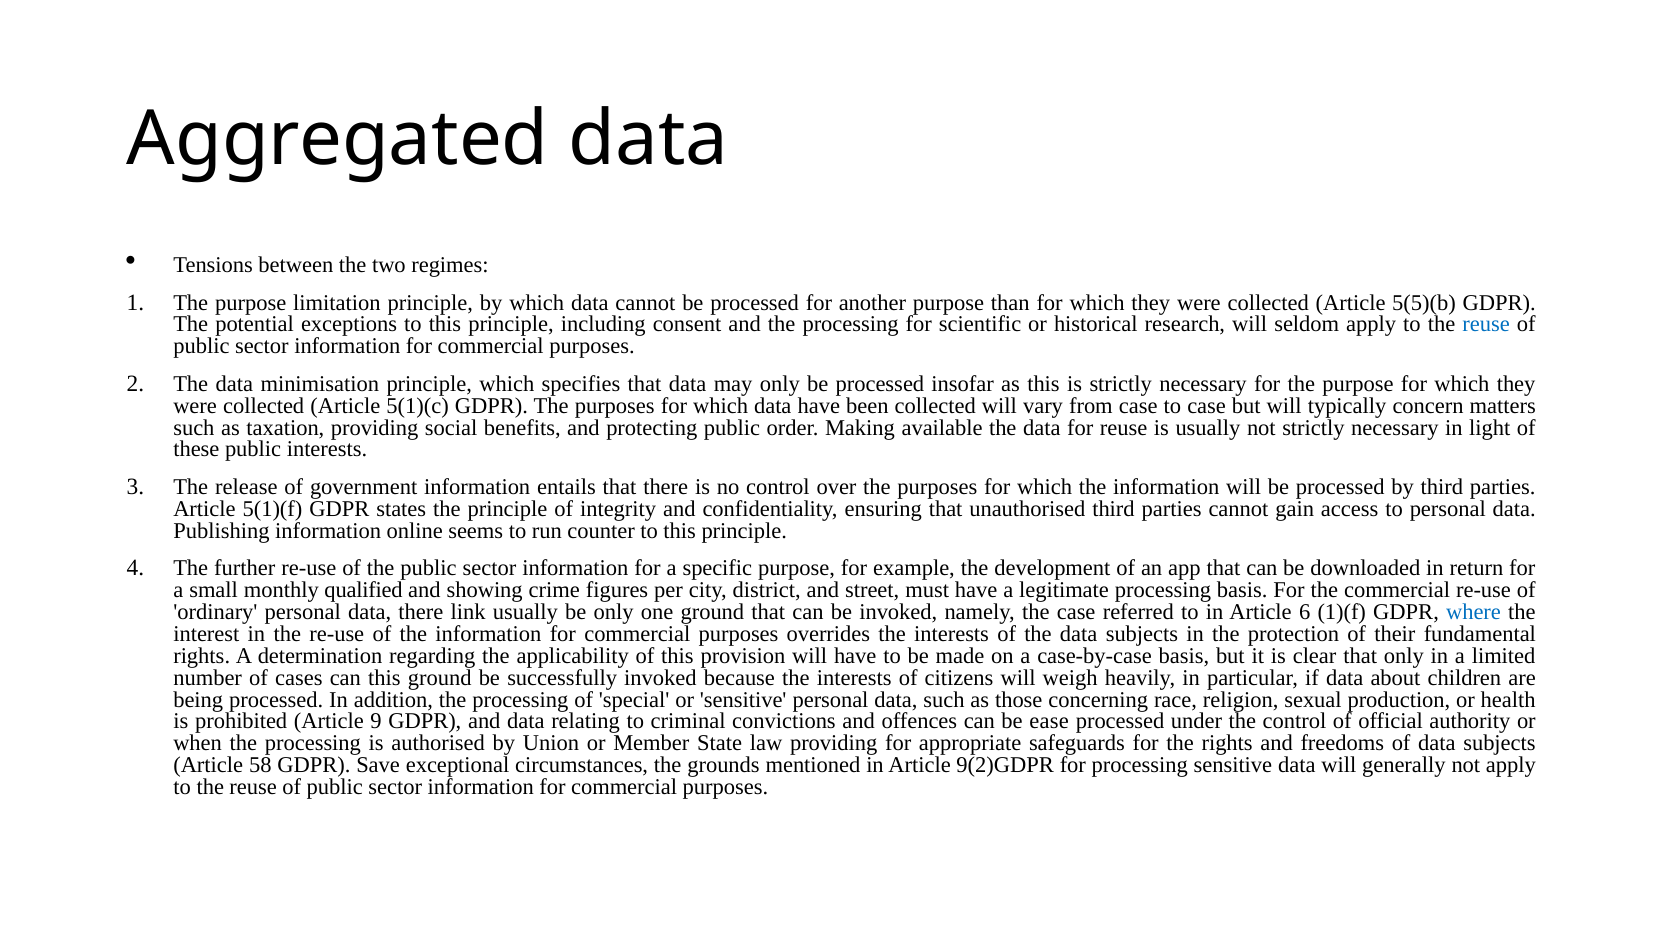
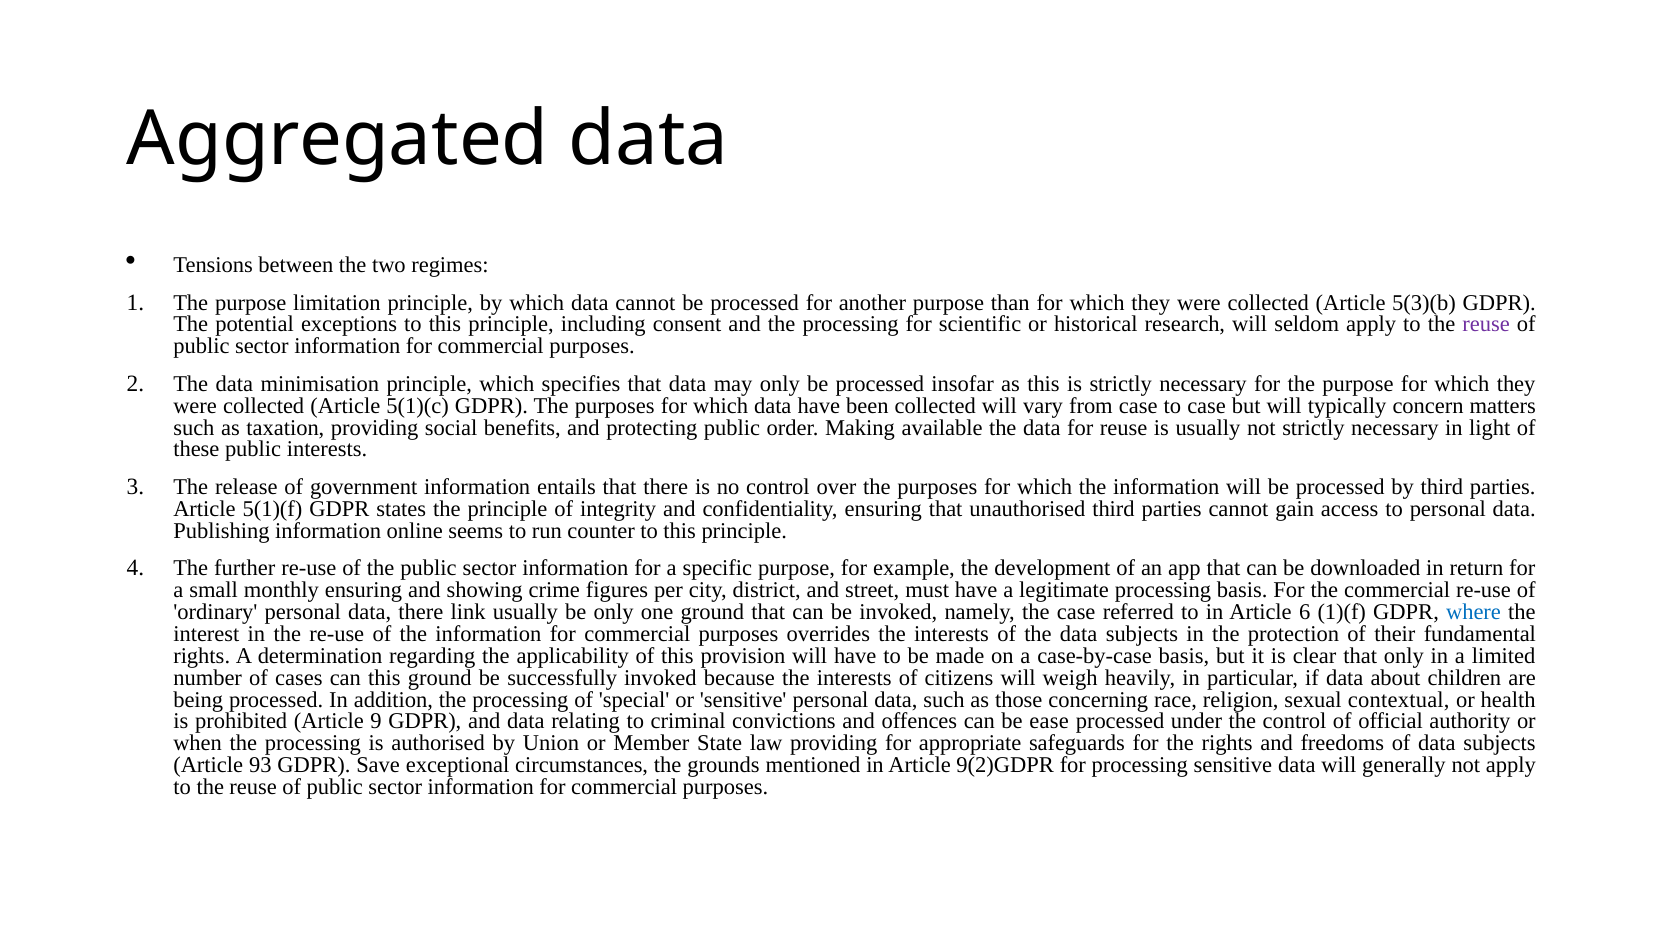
5(5)(b: 5(5)(b -> 5(3)(b
reuse at (1486, 325) colour: blue -> purple
monthly qualified: qualified -> ensuring
production: production -> contextual
58: 58 -> 93
